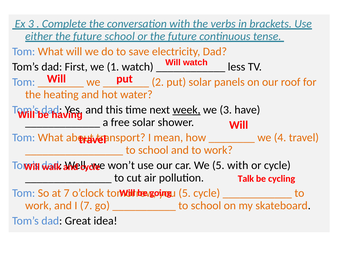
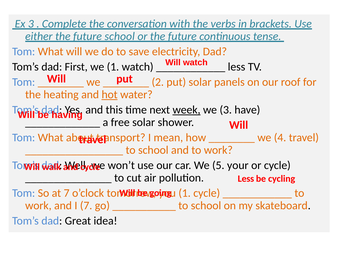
hot underline: none -> present
5 with: with -> your
Talk at (246, 179): Talk -> Less
5 at (185, 193): 5 -> 1
